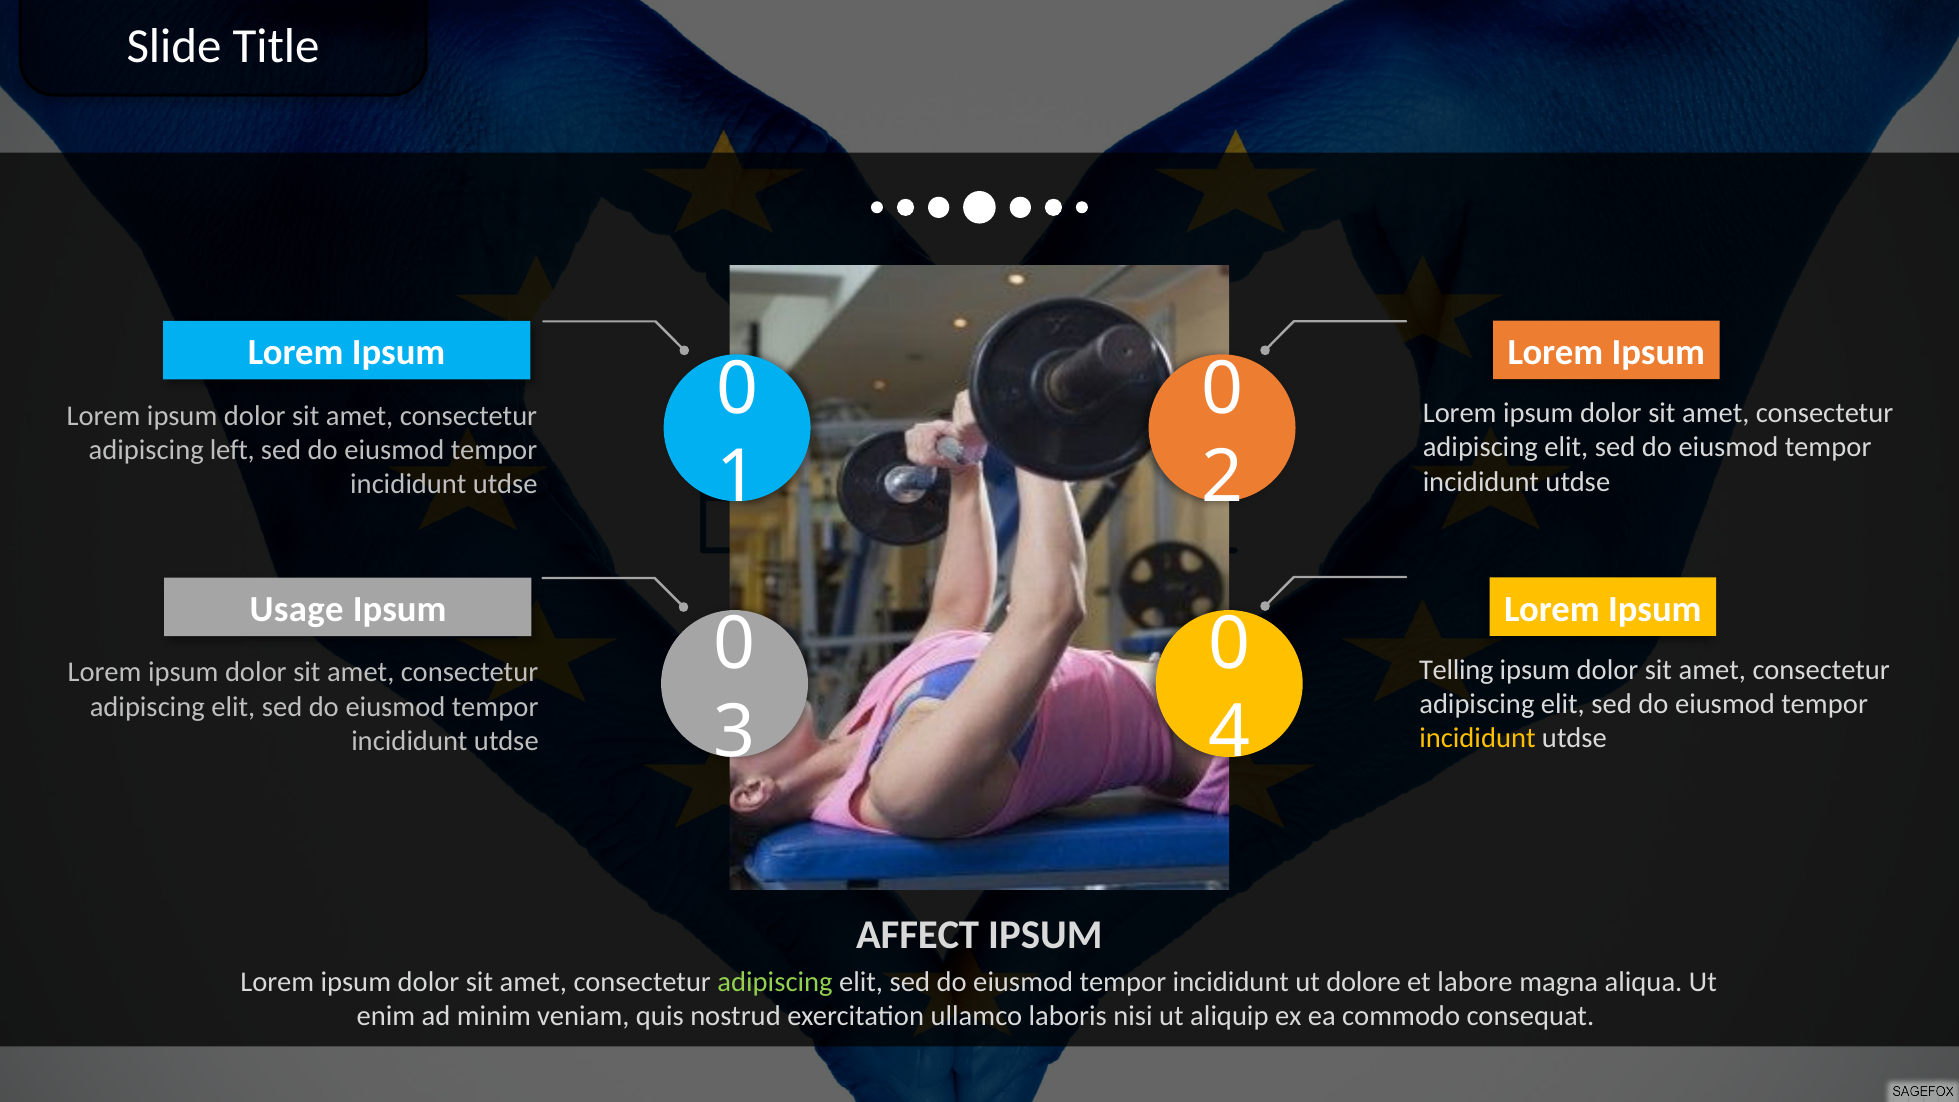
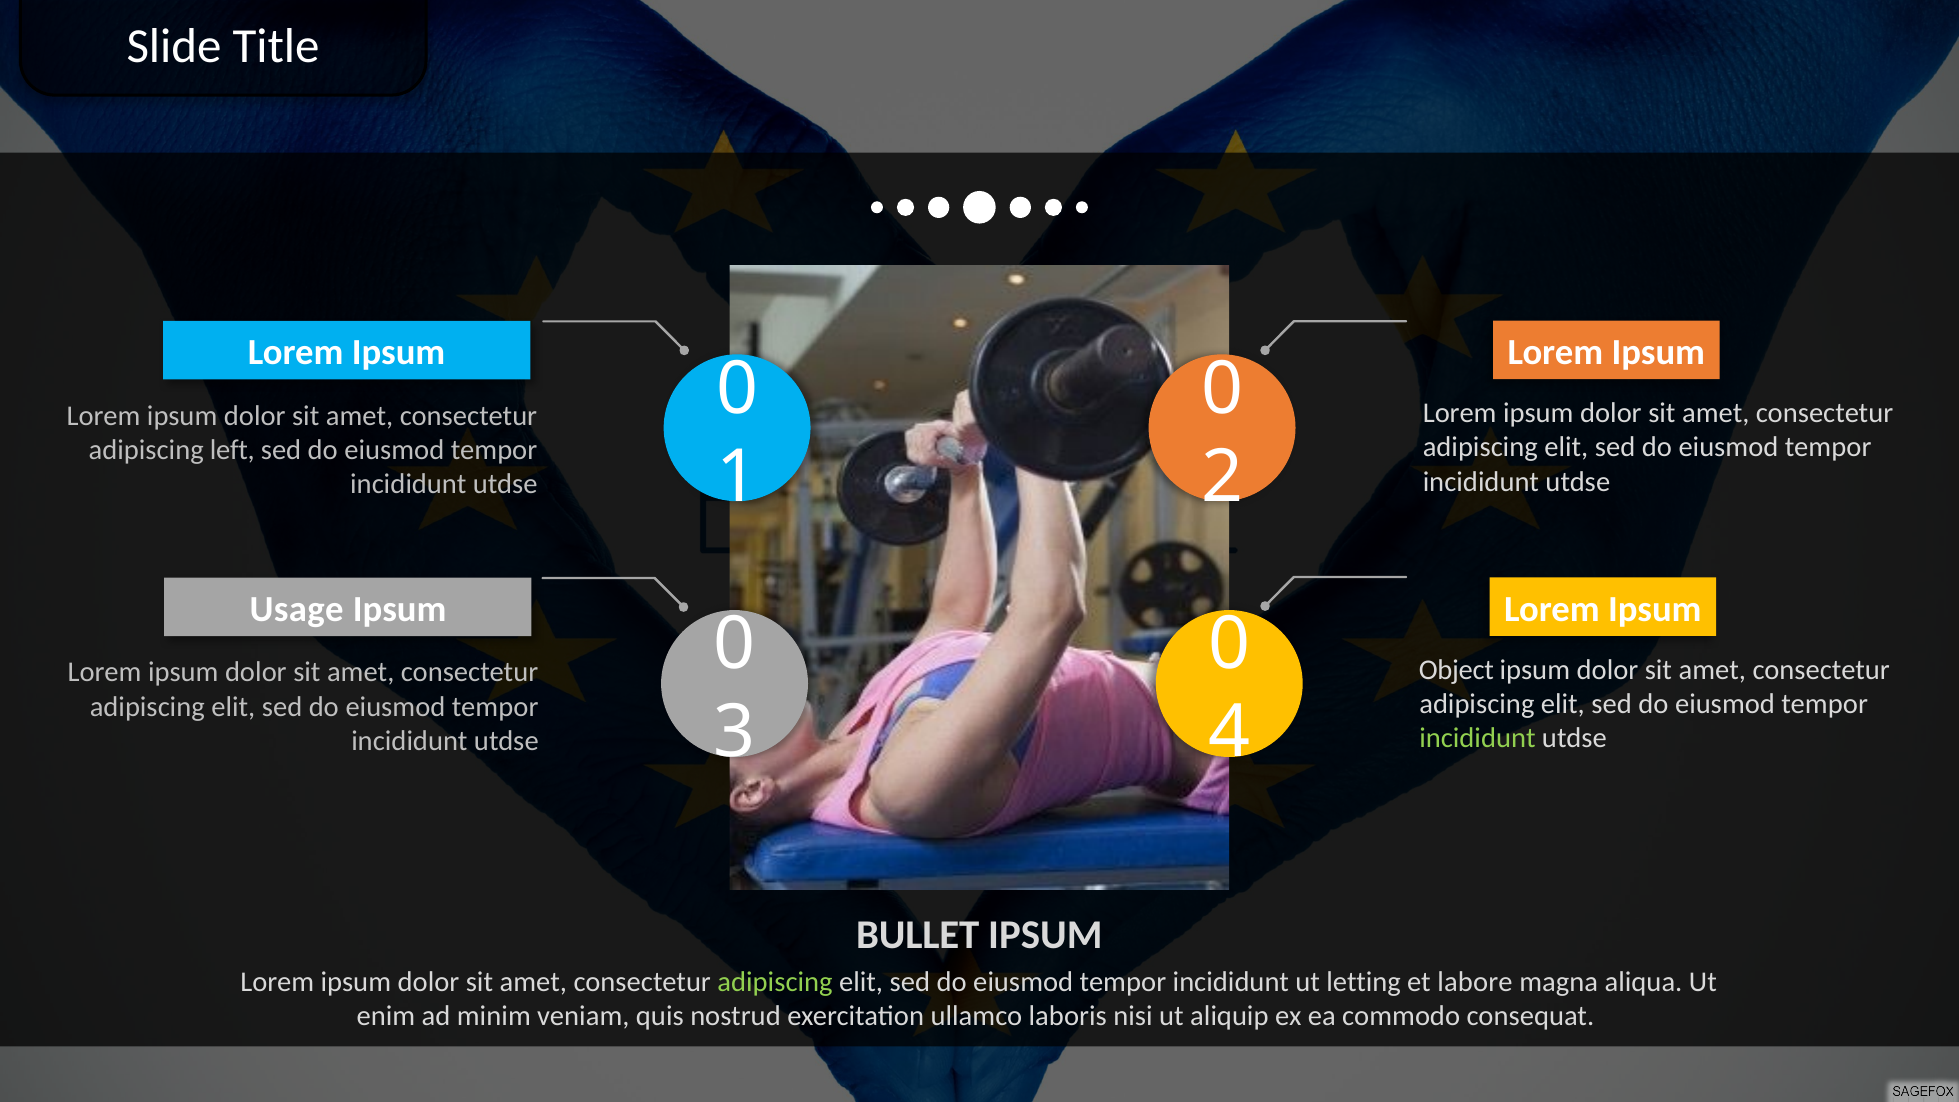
Telling: Telling -> Object
incididunt at (1477, 738) colour: yellow -> light green
AFFECT: AFFECT -> BULLET
dolore: dolore -> letting
